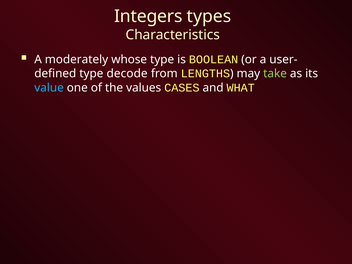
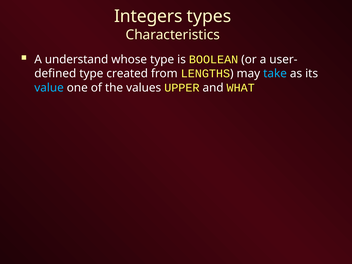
moderately: moderately -> understand
decode: decode -> created
take colour: light green -> light blue
CASES: CASES -> UPPER
